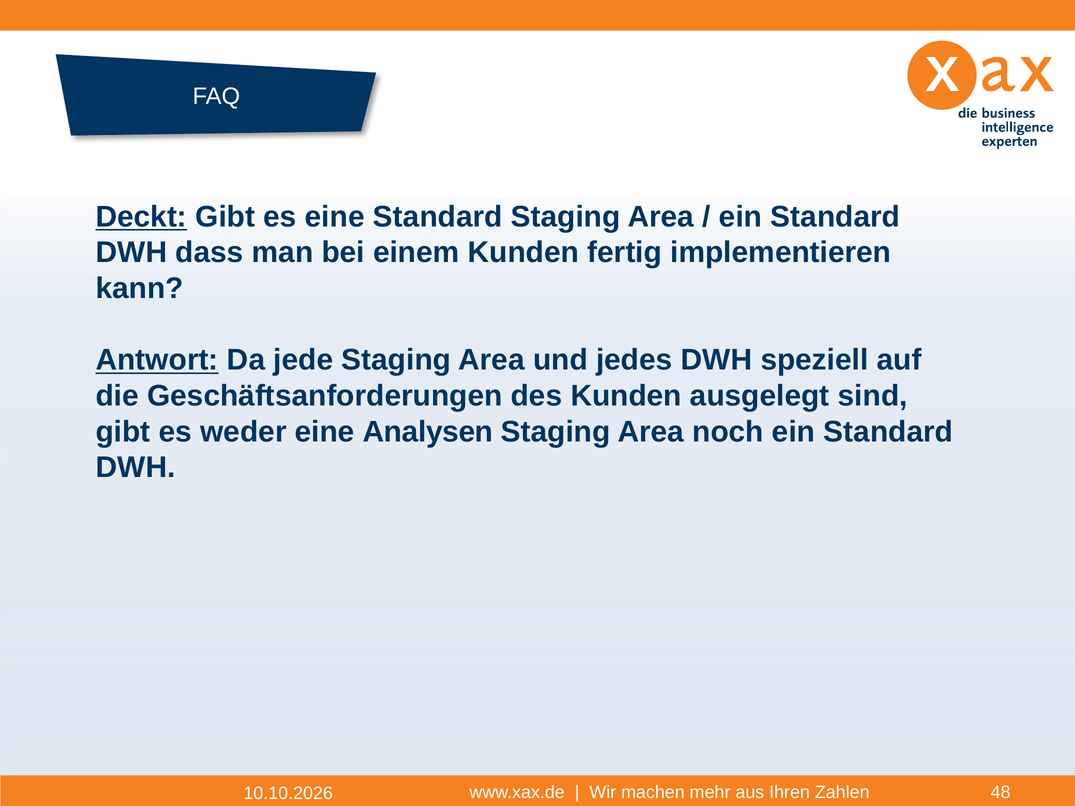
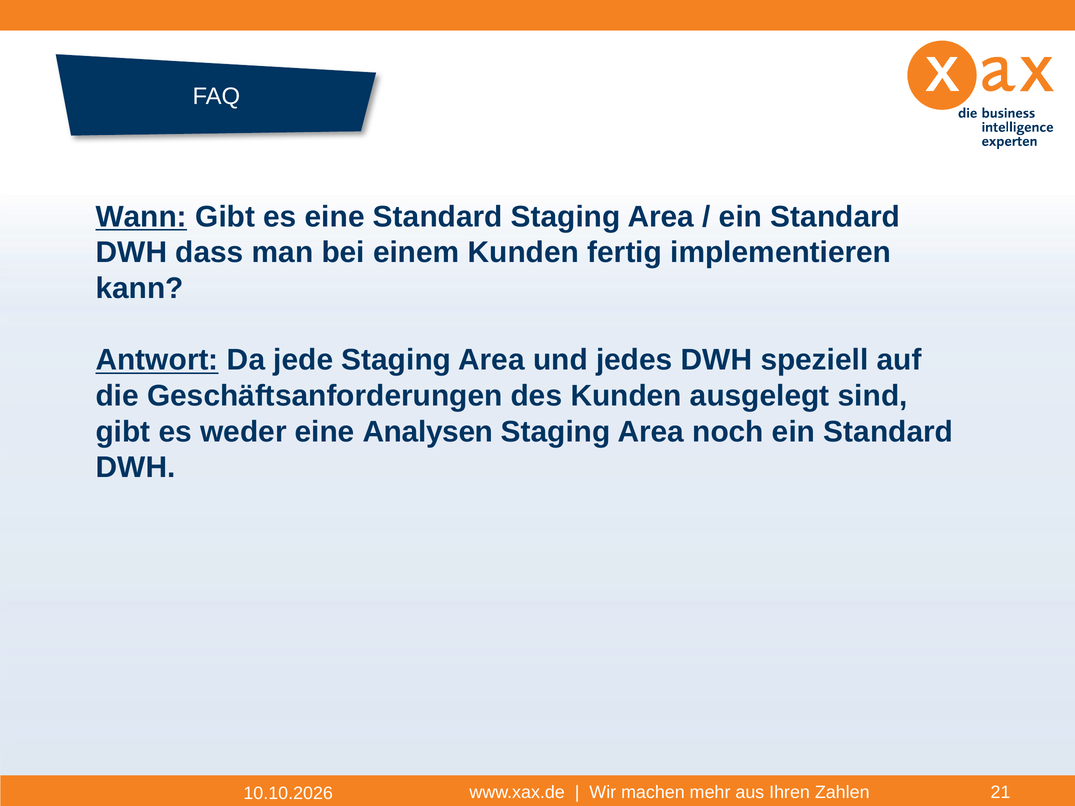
Deckt: Deckt -> Wann
48: 48 -> 21
